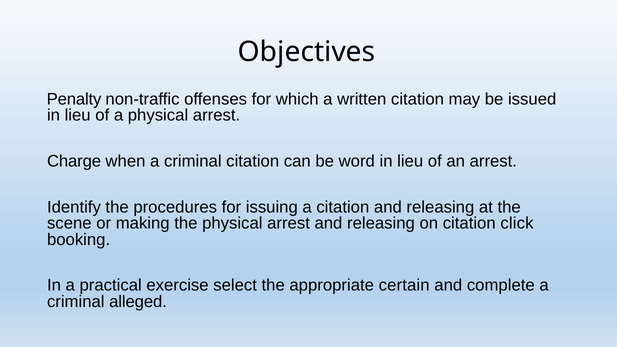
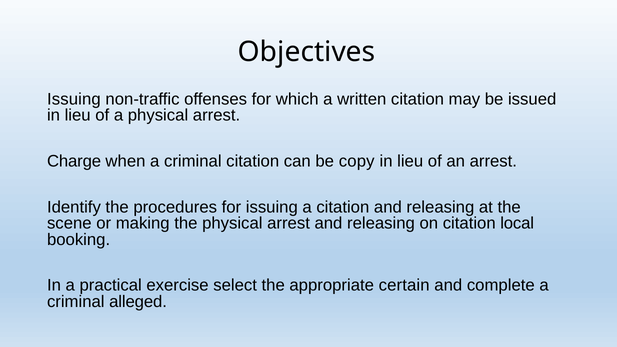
Penalty at (74, 99): Penalty -> Issuing
word: word -> copy
click: click -> local
